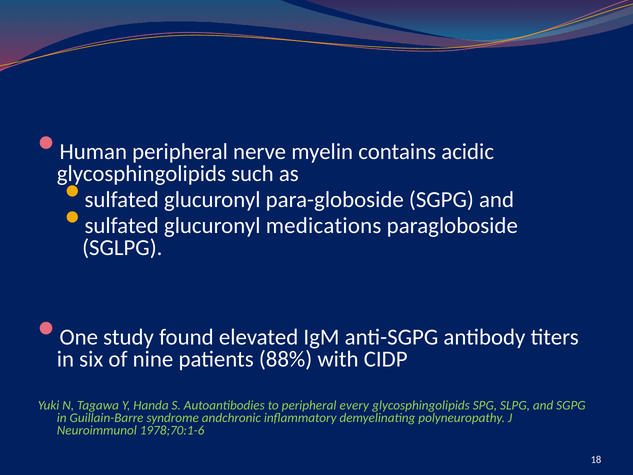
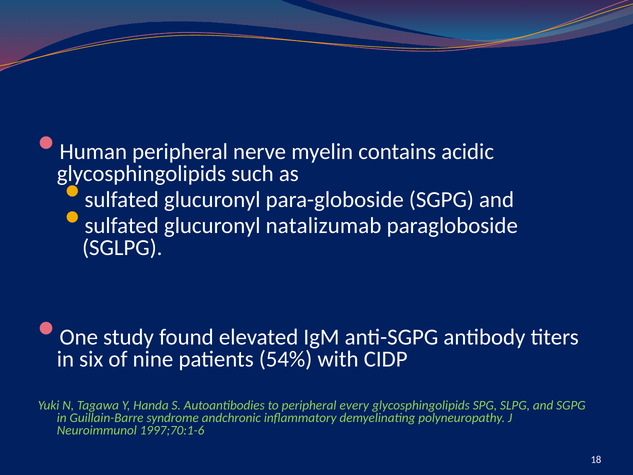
medications: medications -> natalizumab
88%: 88% -> 54%
1978;70:1-6: 1978;70:1-6 -> 1997;70:1-6
